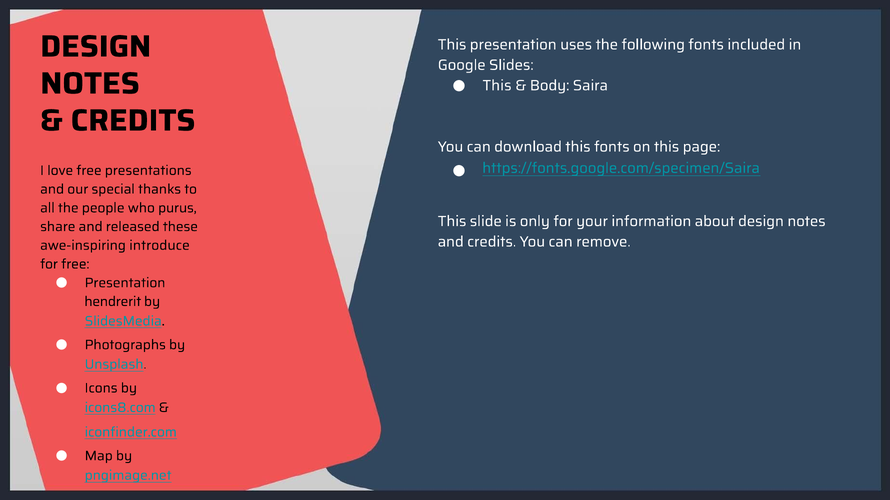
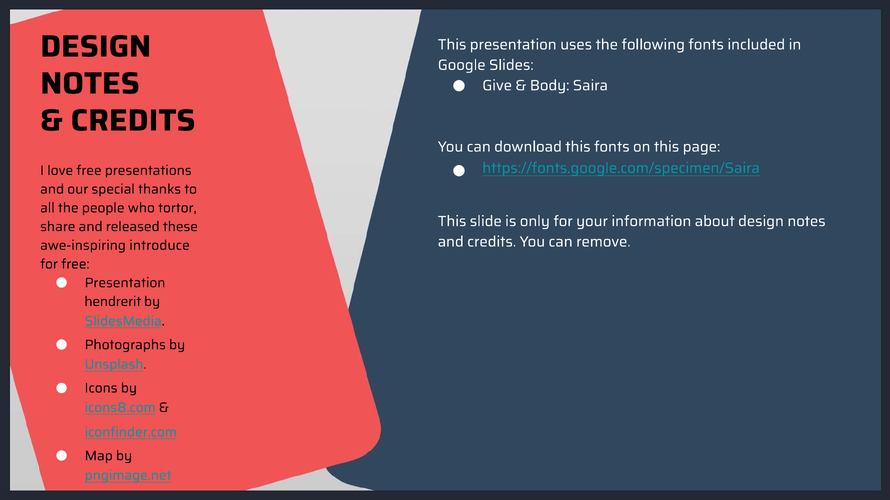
This at (497, 85): This -> Give
purus: purus -> tortor
